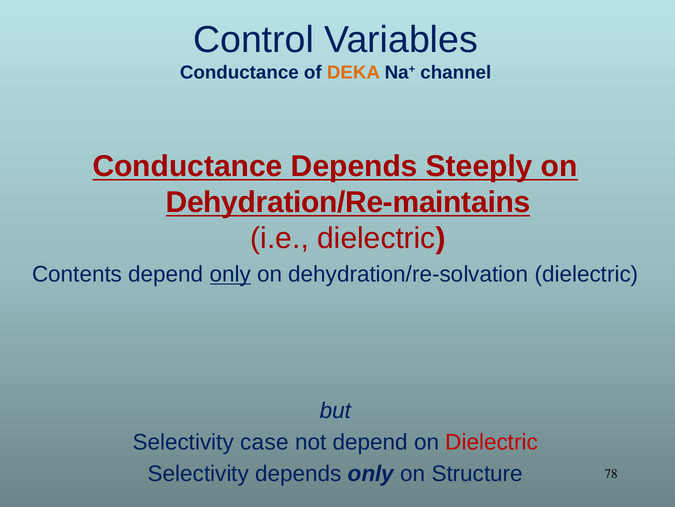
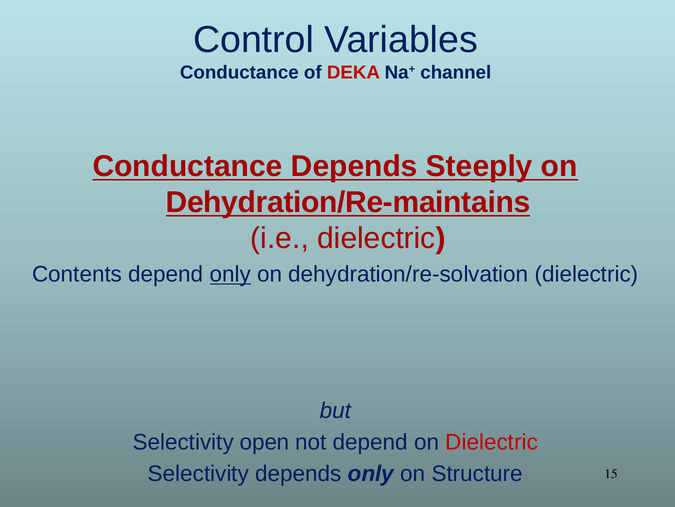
DEKA colour: orange -> red
case: case -> open
78: 78 -> 15
